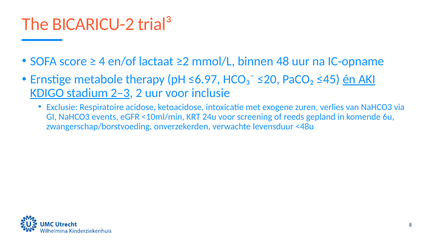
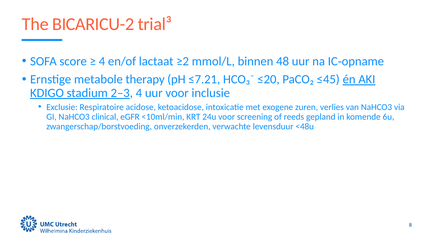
≤6.97: ≤6.97 -> ≤7.21
2–3 2: 2 -> 4
events: events -> clinical
